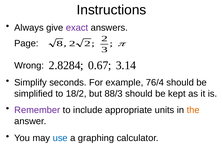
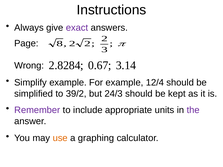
Simplify seconds: seconds -> example
76/4: 76/4 -> 12/4
18/2: 18/2 -> 39/2
88/3: 88/3 -> 24/3
the colour: orange -> purple
use colour: blue -> orange
